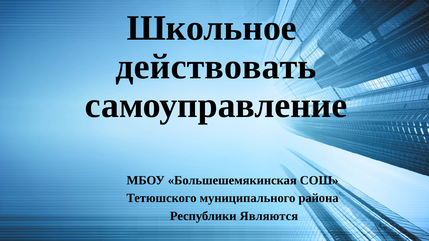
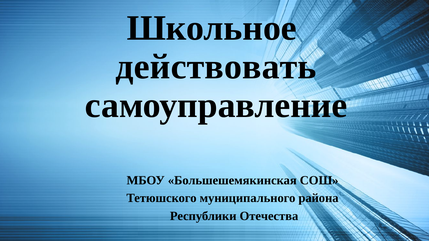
Являются: Являются -> Отечества
